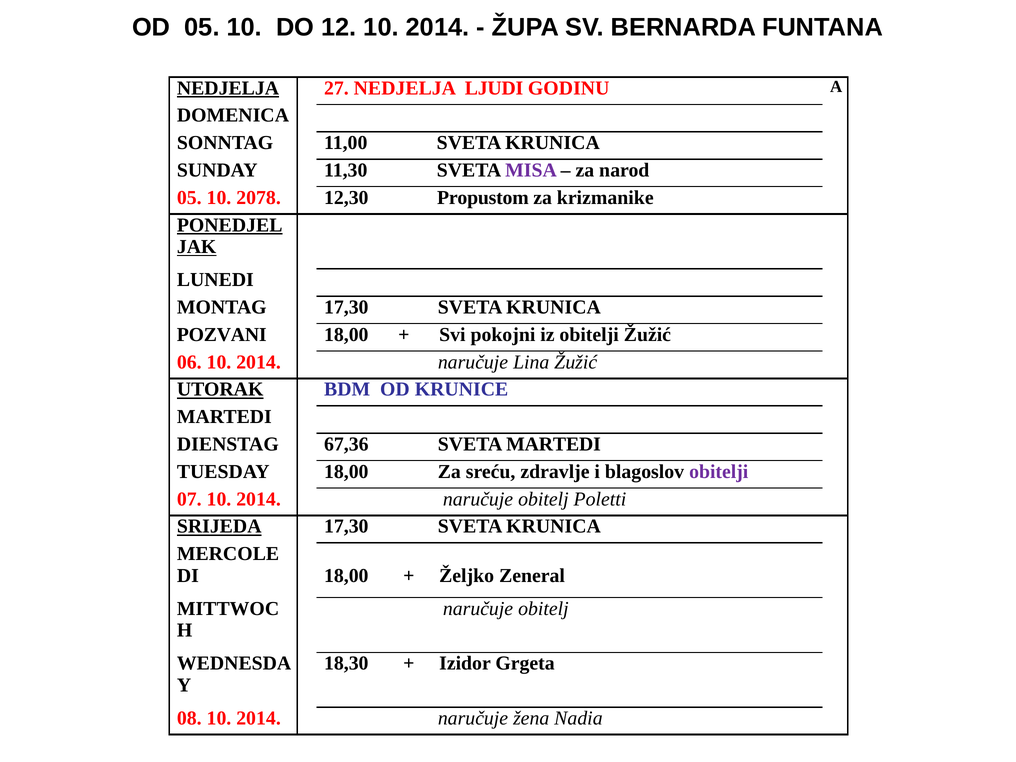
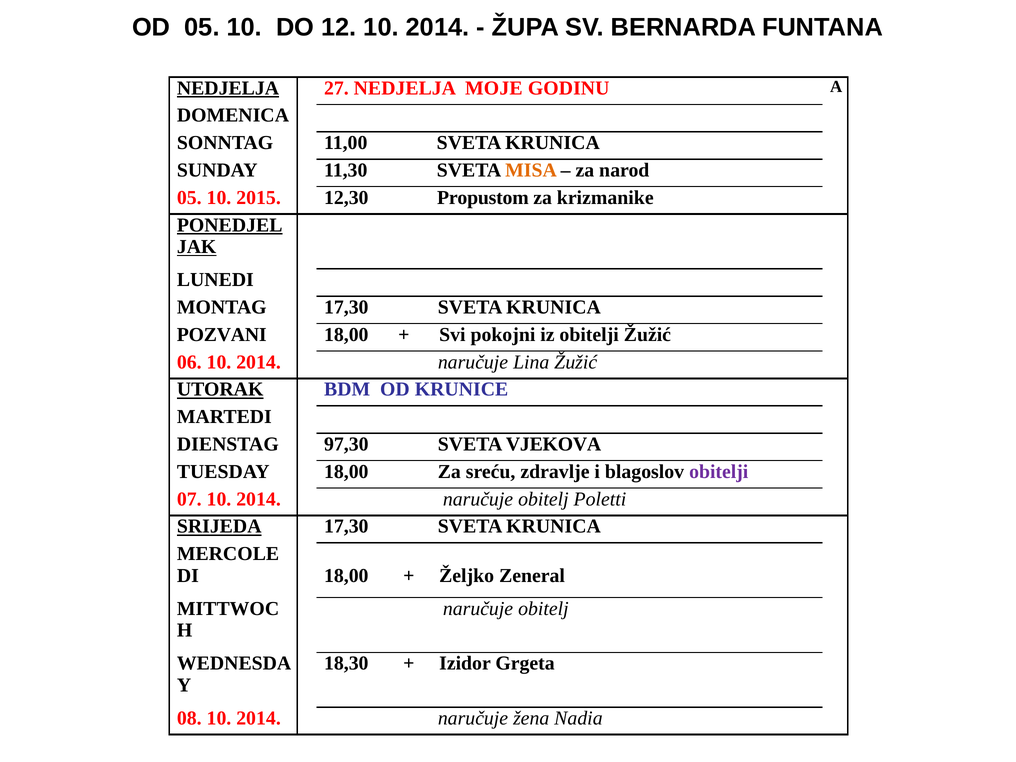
LJUDI: LJUDI -> MOJE
MISA colour: purple -> orange
2078: 2078 -> 2015
67,36: 67,36 -> 97,30
SVETA MARTEDI: MARTEDI -> VJEKOVA
